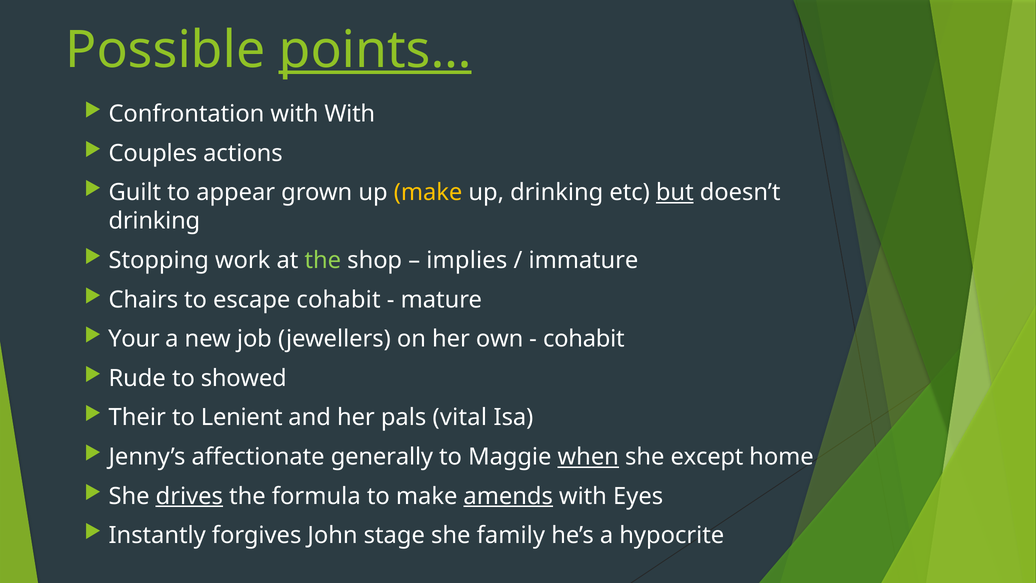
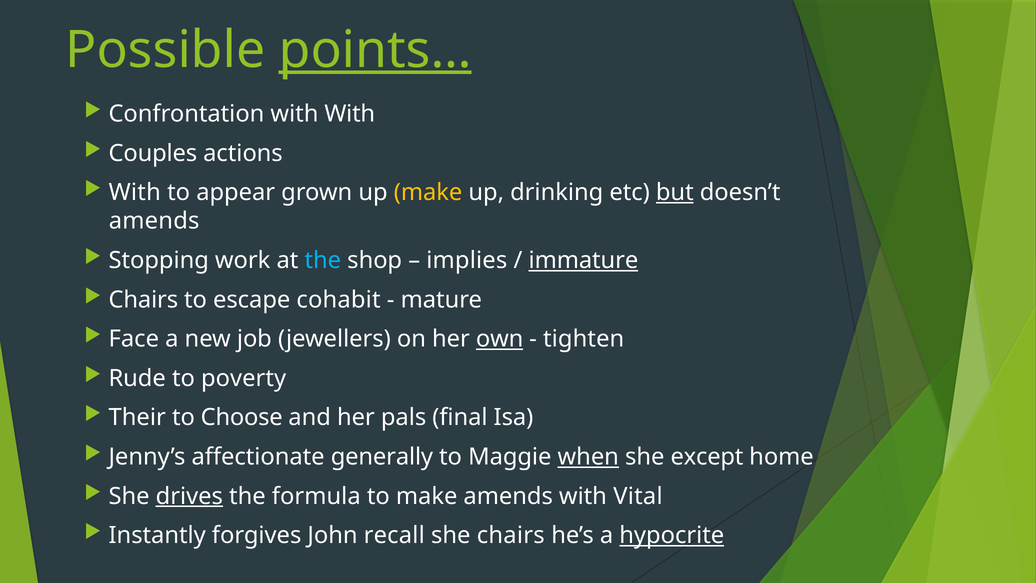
Guilt at (135, 193): Guilt -> With
drinking at (154, 221): drinking -> amends
the at (323, 260) colour: light green -> light blue
immature underline: none -> present
Your: Your -> Face
own underline: none -> present
cohabit at (584, 339): cohabit -> tighten
showed: showed -> poverty
Lenient: Lenient -> Choose
vital: vital -> final
amends at (508, 496) underline: present -> none
Eyes: Eyes -> Vital
stage: stage -> recall
she family: family -> chairs
hypocrite underline: none -> present
